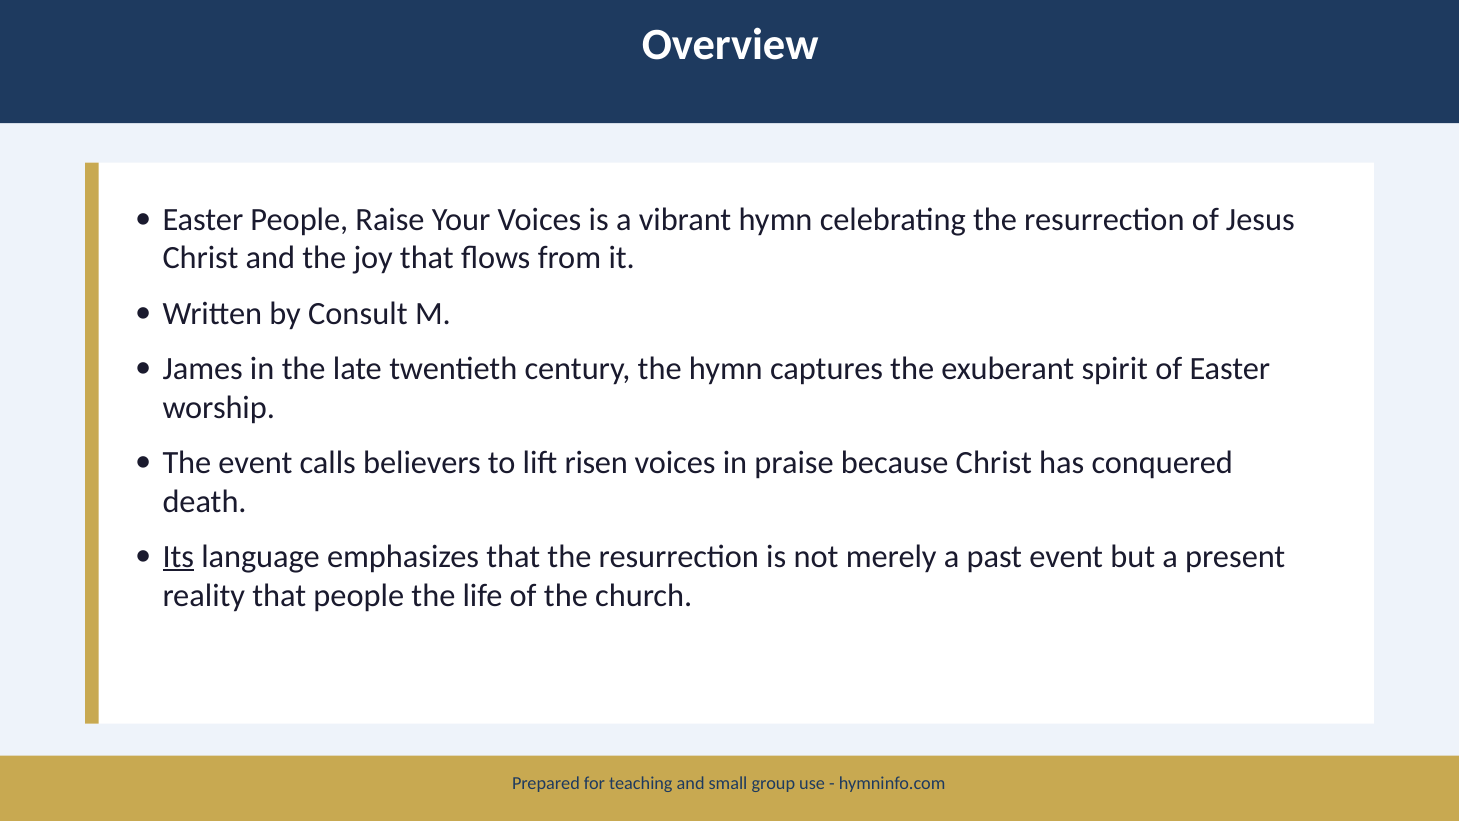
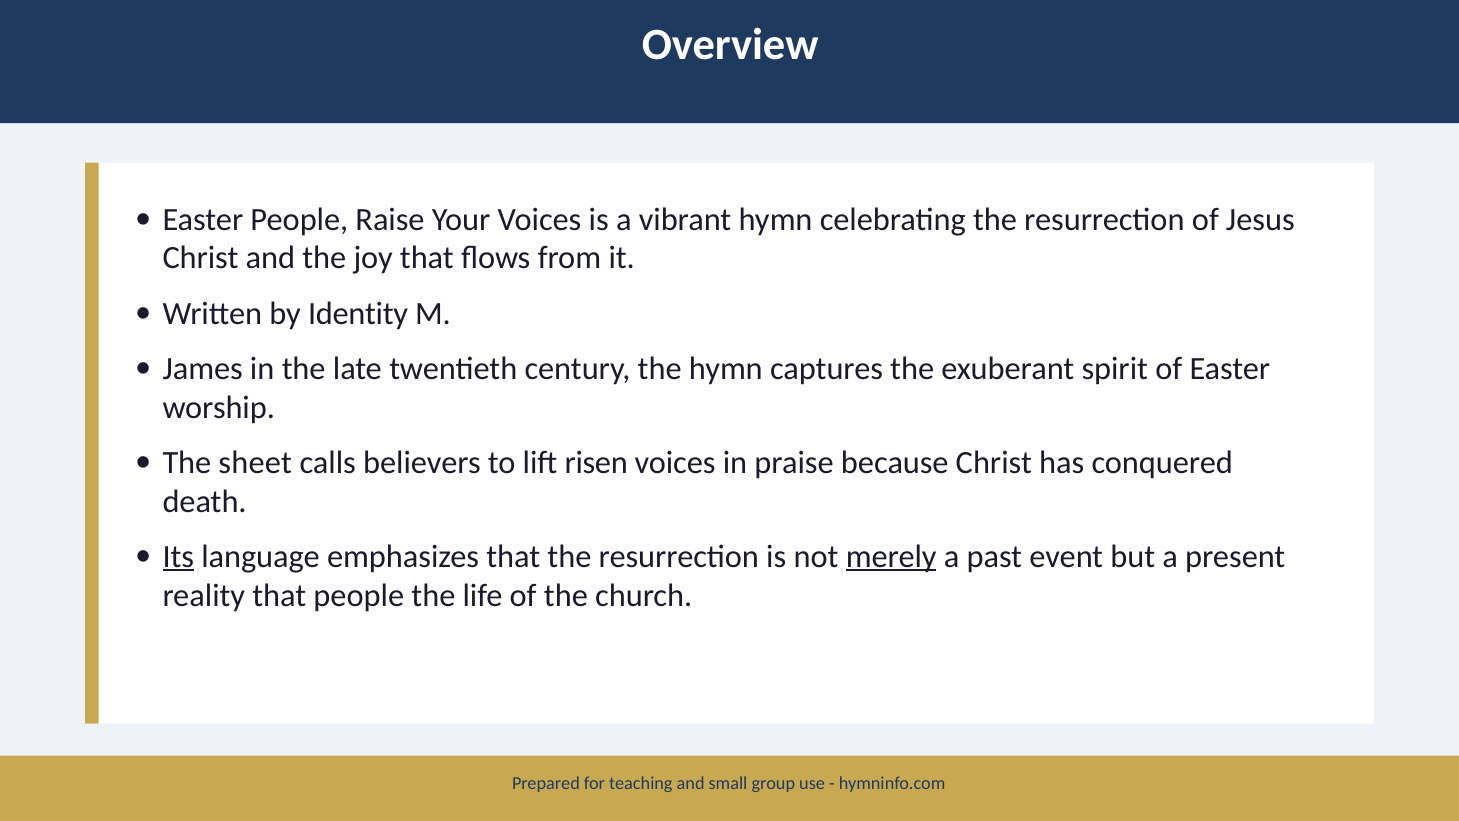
Consult: Consult -> Identity
The event: event -> sheet
merely underline: none -> present
